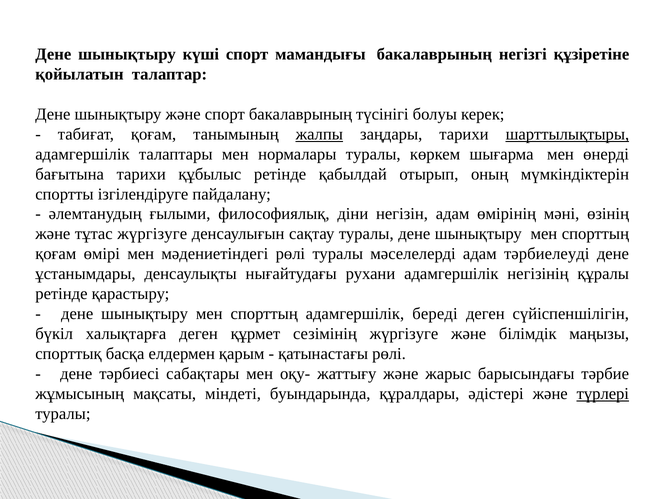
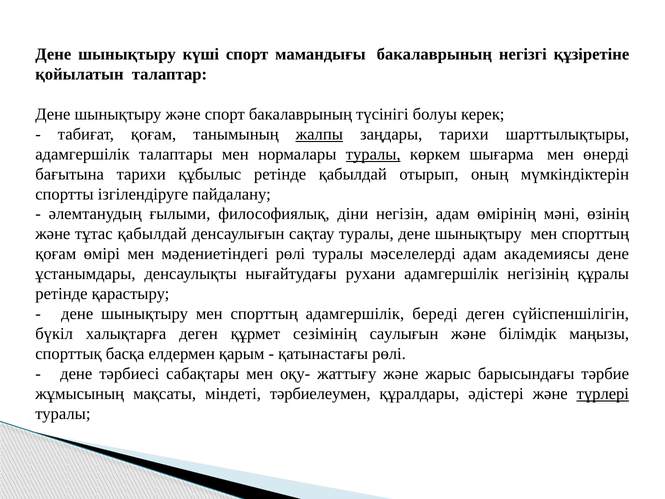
шарттылықтыры underline: present -> none
туралы at (373, 154) underline: none -> present
тұтас жүргізуге: жүргізуге -> қабылдай
тәрбиелеуді: тәрбиелеуді -> академиясы
сезімінің жүргізуге: жүргізуге -> саулығын
буындарында: буындарында -> тәрбиелеумен
